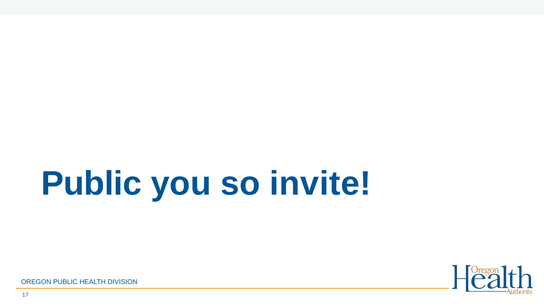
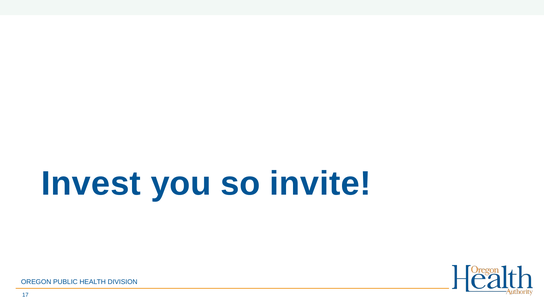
Public at (91, 183): Public -> Invest
